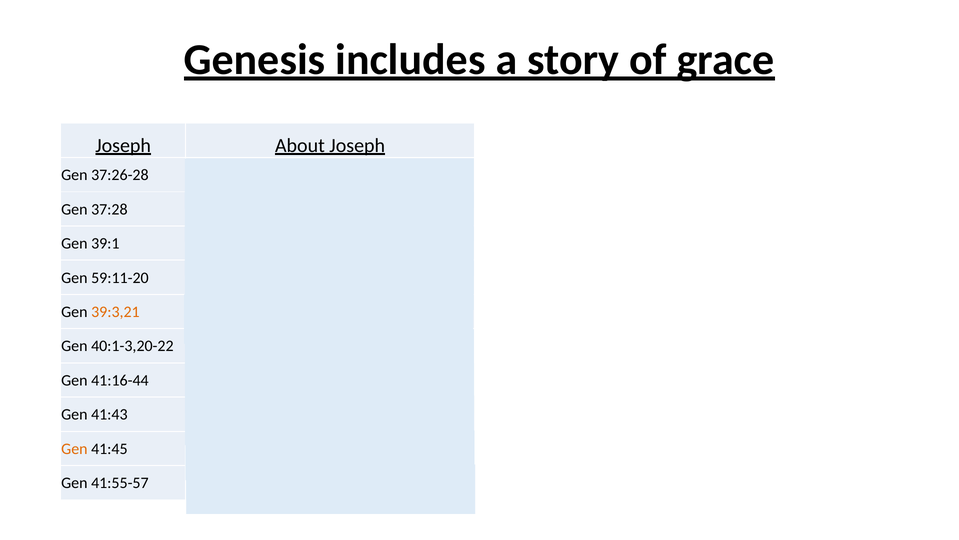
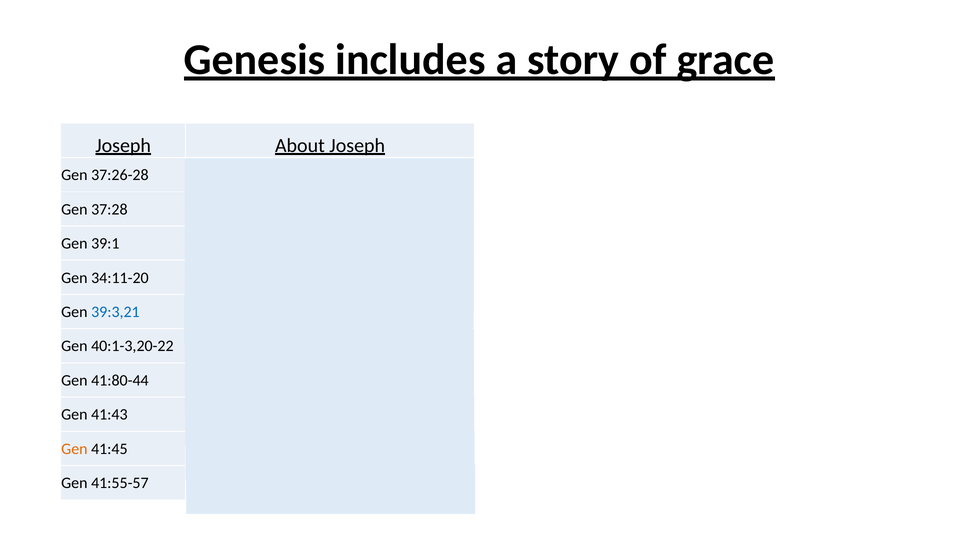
59:11-20: 59:11-20 -> 34:11-20
39:3,21 colour: orange -> blue
41:16-44: 41:16-44 -> 41:80-44
